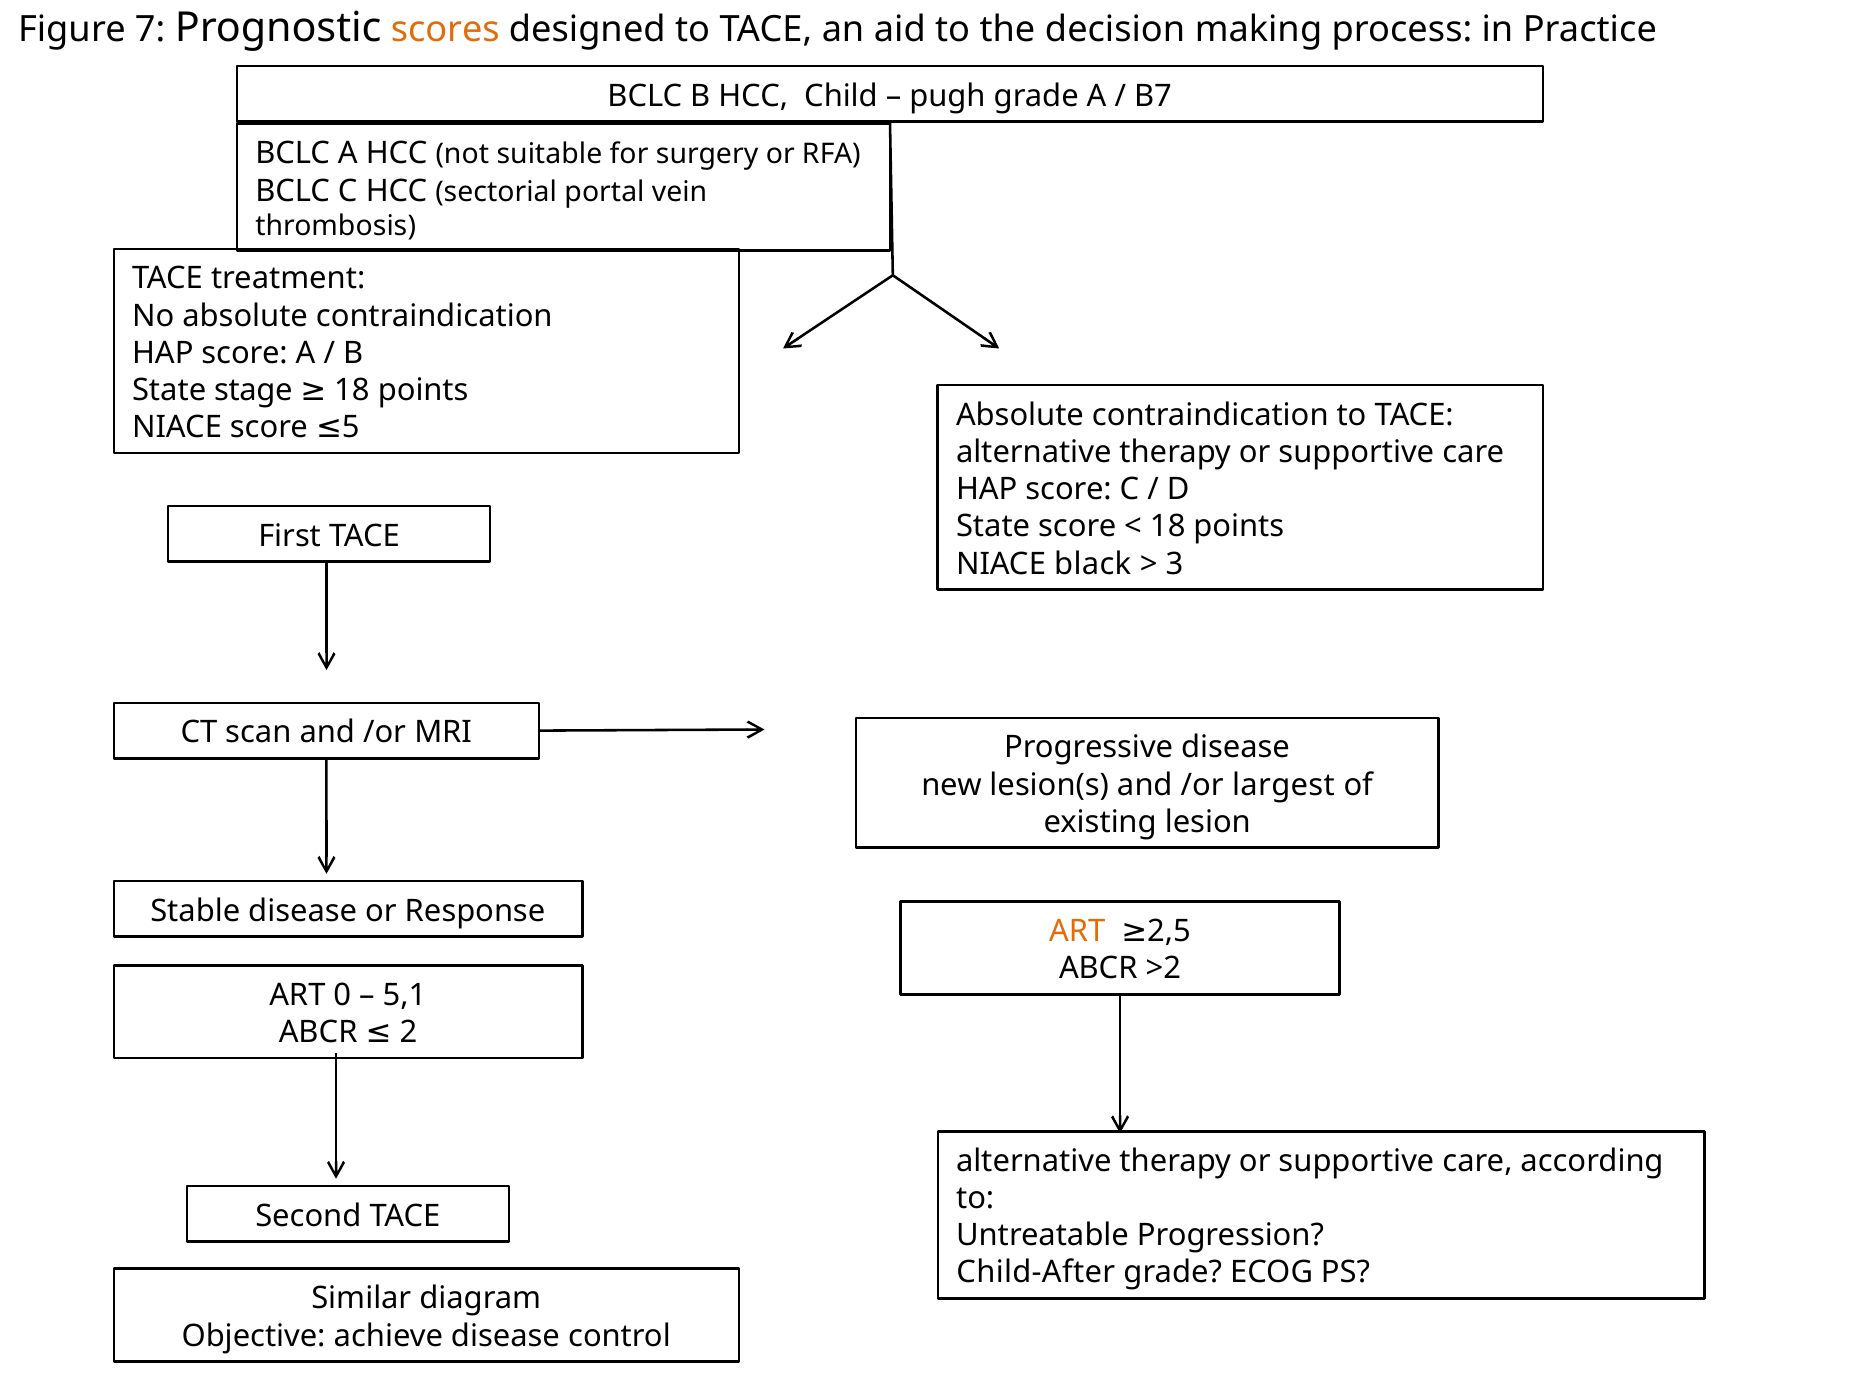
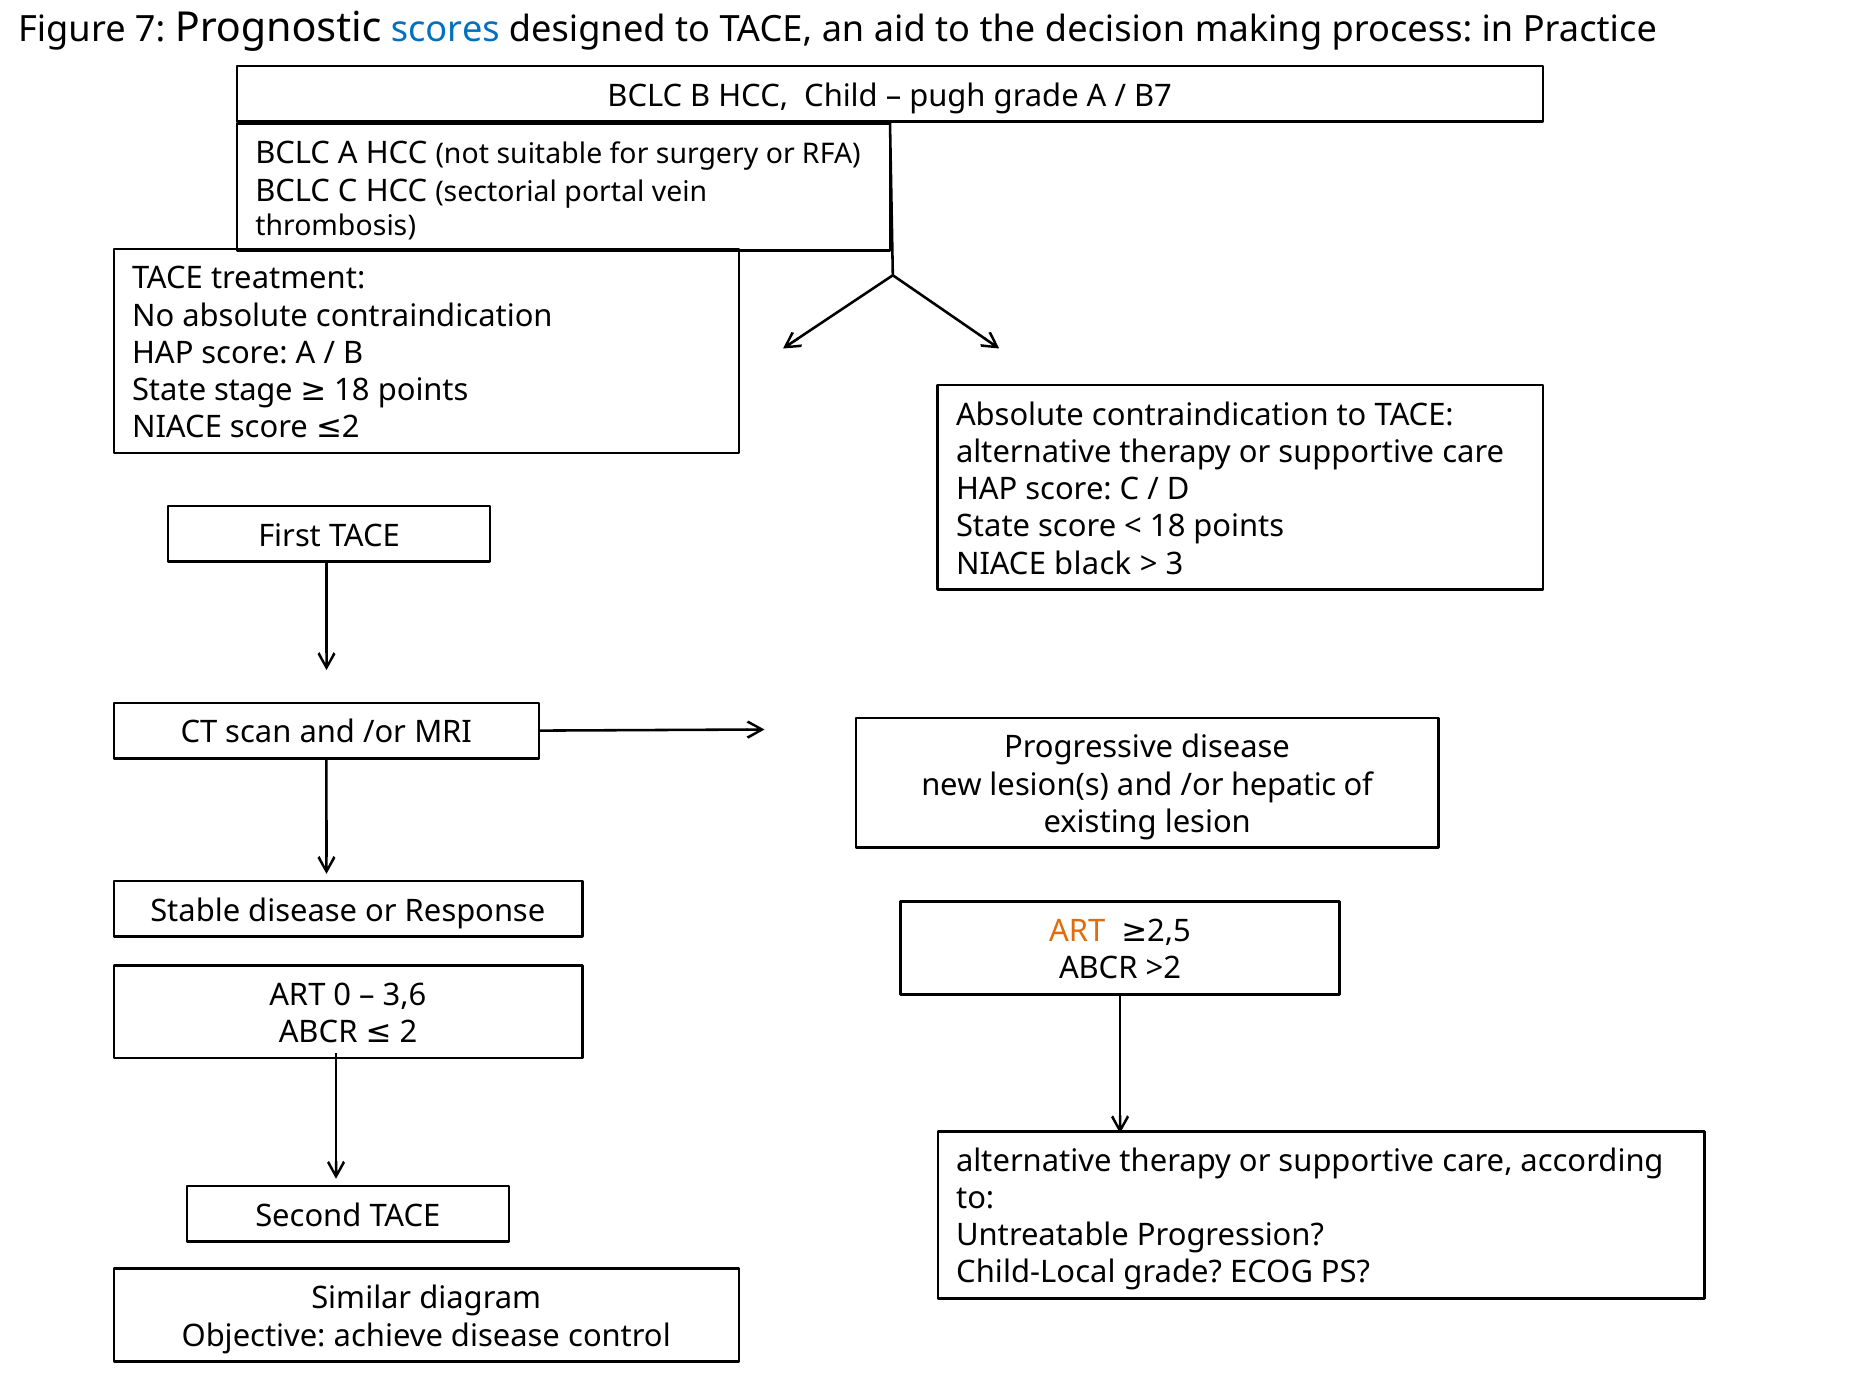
scores colour: orange -> blue
score 5: 5 -> 2
largest: largest -> hepatic
5,1: 5,1 -> 3,6
Child-After: Child-After -> Child-Local
